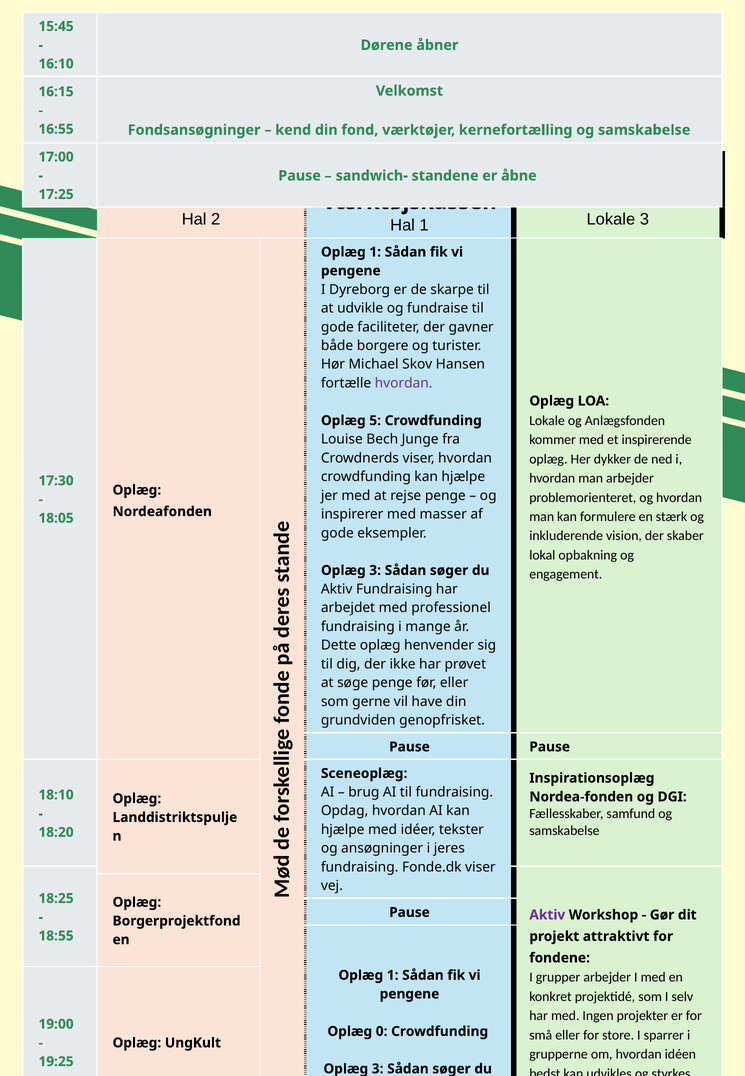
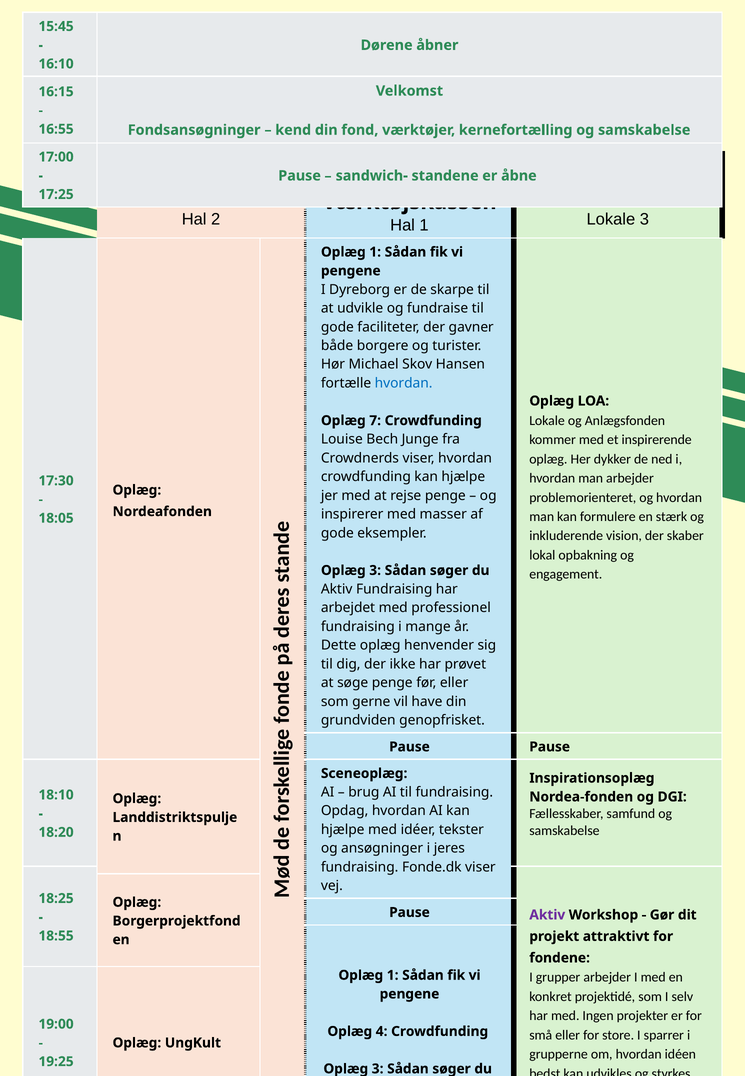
hvordan at (404, 383) colour: purple -> blue
5: 5 -> 7
0: 0 -> 4
